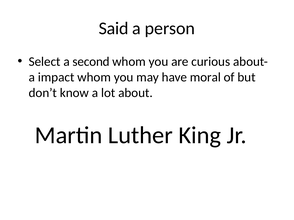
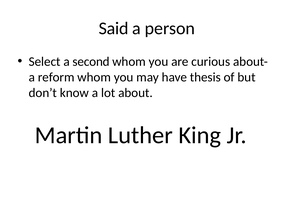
impact: impact -> reform
moral: moral -> thesis
